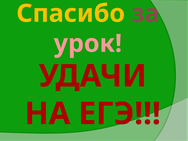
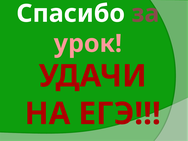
Спасибо colour: yellow -> white
